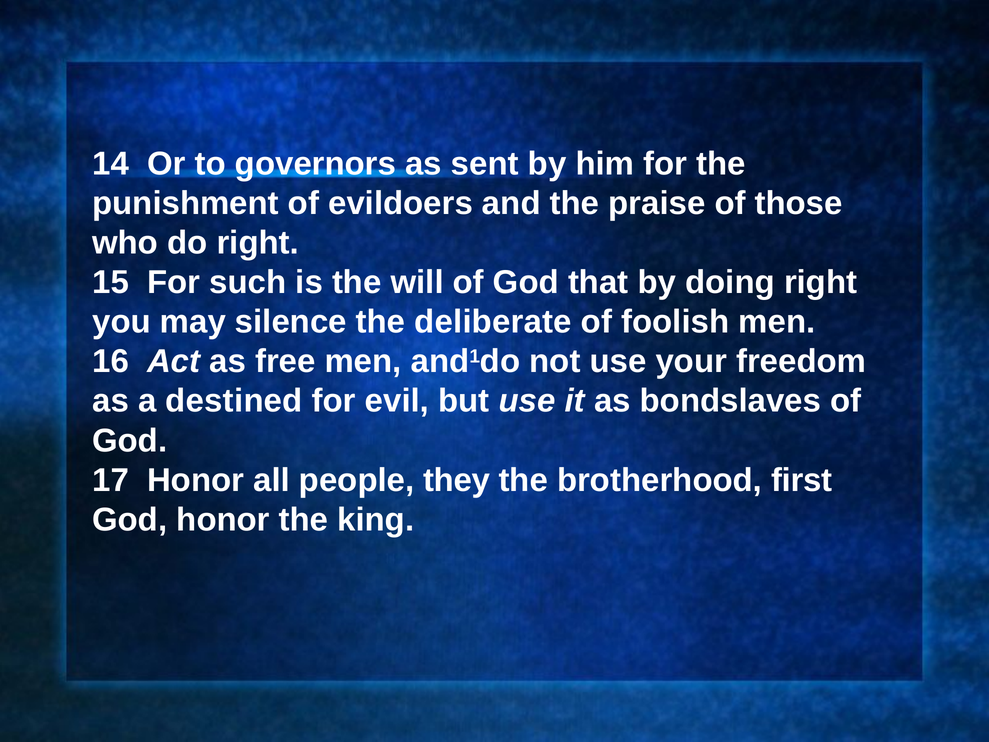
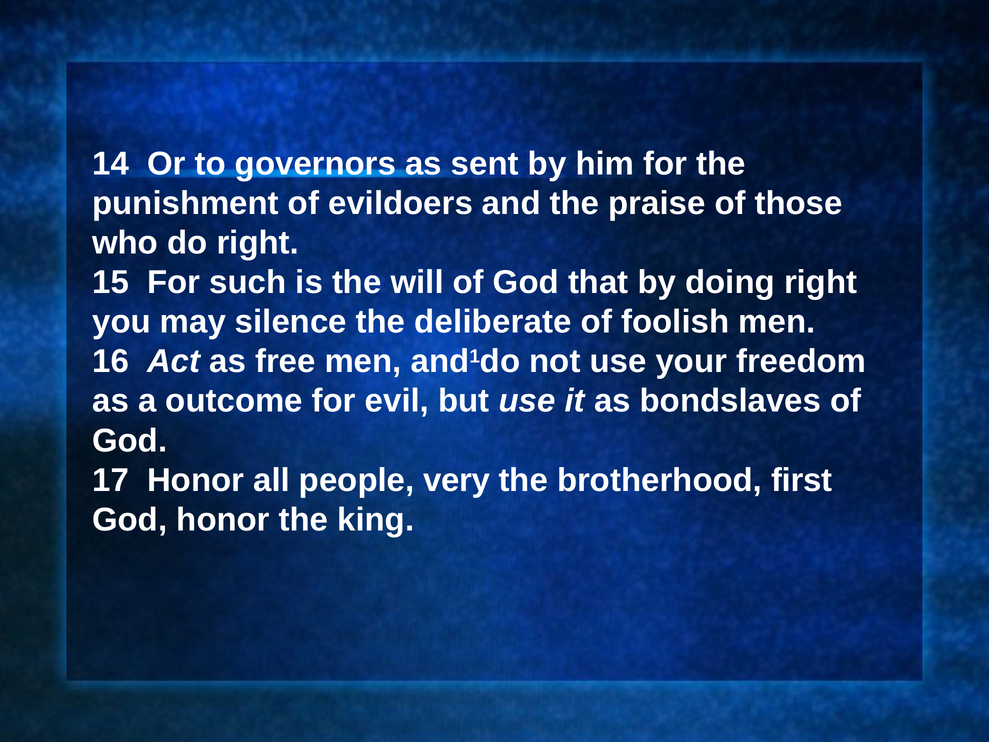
destined: destined -> outcome
they: they -> very
